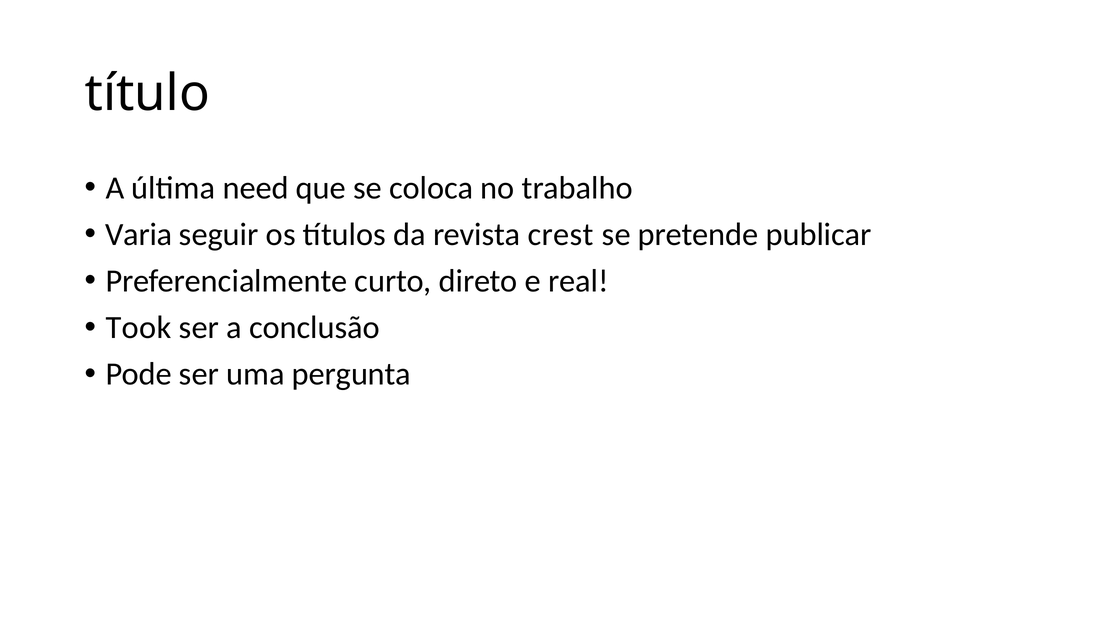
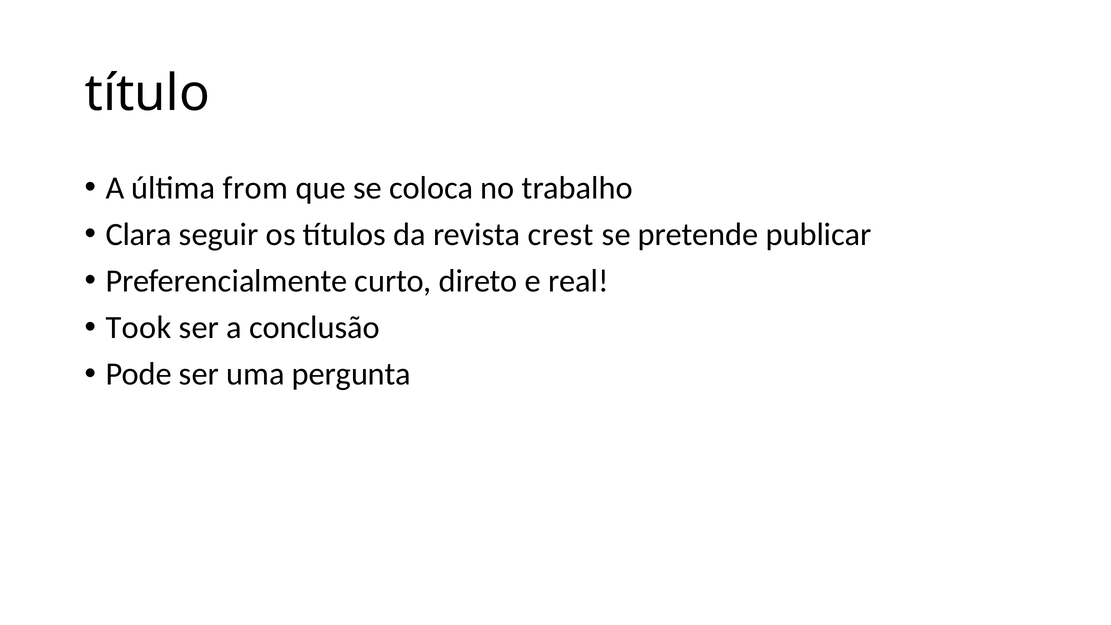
need: need -> from
Varia: Varia -> Clara
